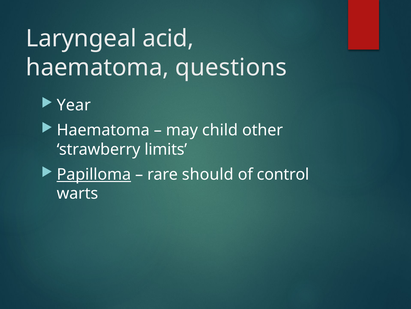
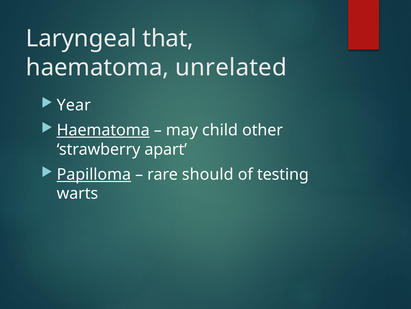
acid: acid -> that
questions: questions -> unrelated
Haematoma at (103, 130) underline: none -> present
limits: limits -> apart
control: control -> testing
